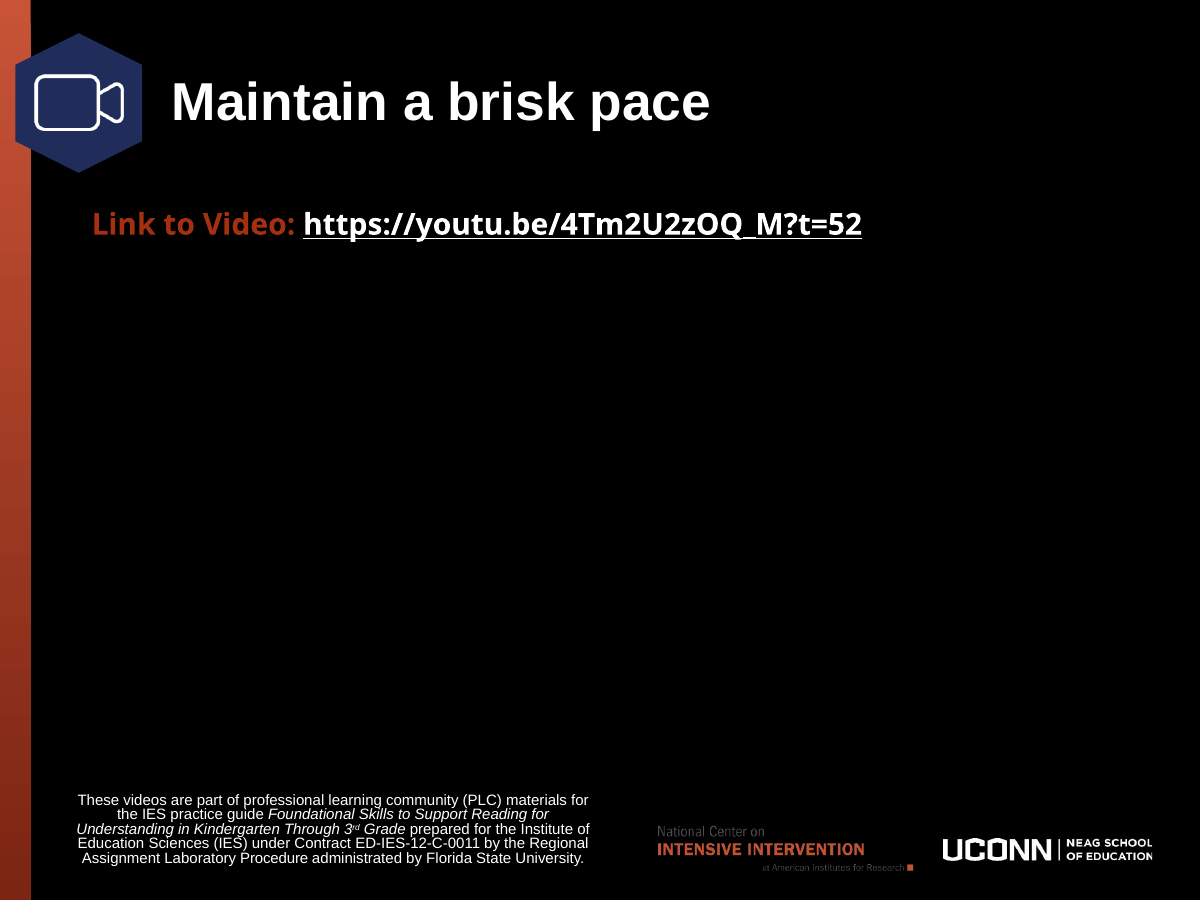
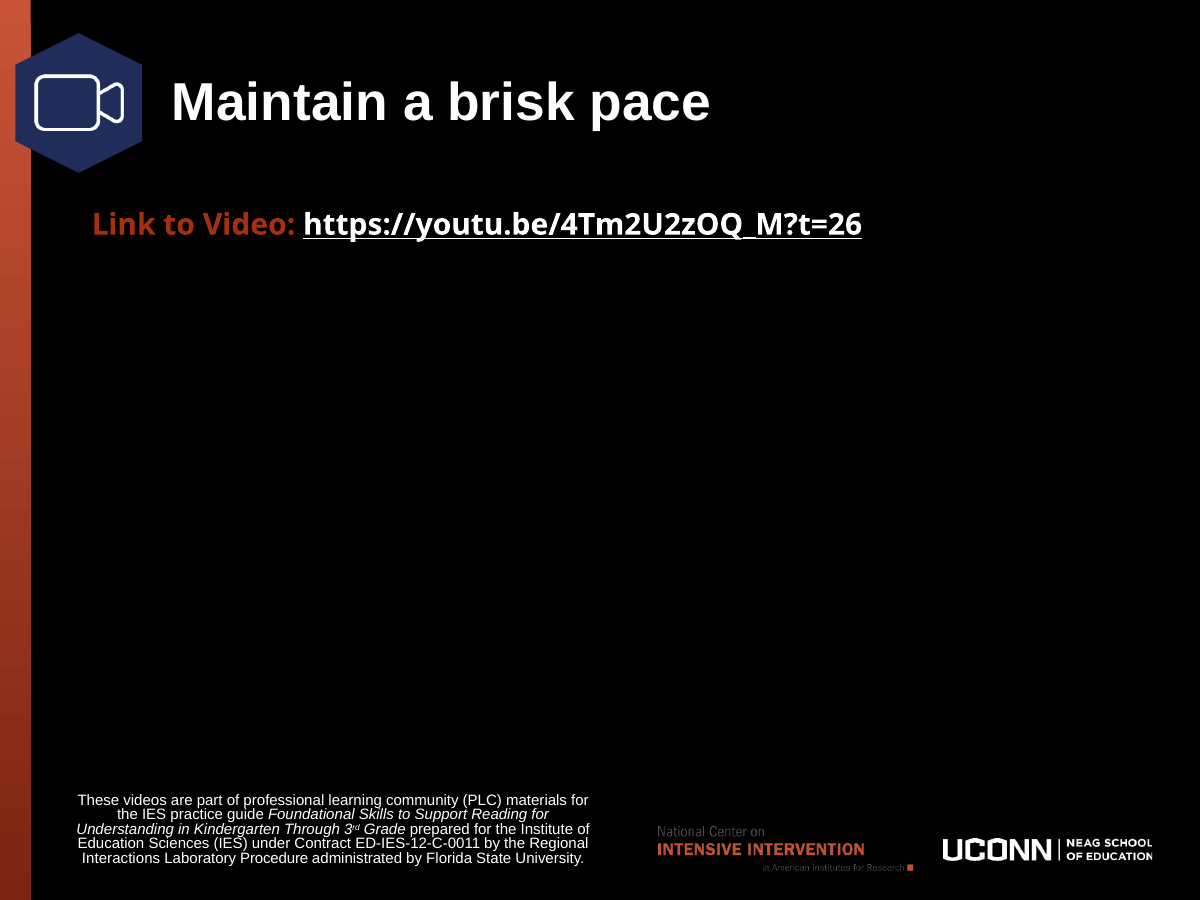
https://youtu.be/4Tm2U2zOQ_M?t=52: https://youtu.be/4Tm2U2zOQ_M?t=52 -> https://youtu.be/4Tm2U2zOQ_M?t=26
Assignment: Assignment -> Interactions
